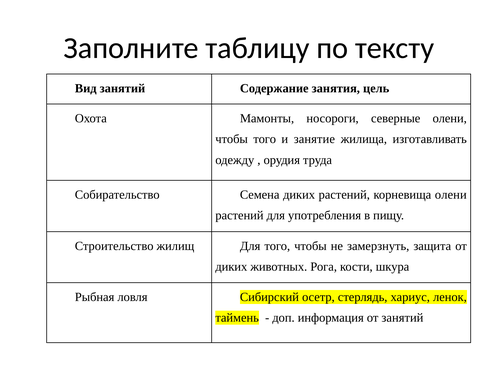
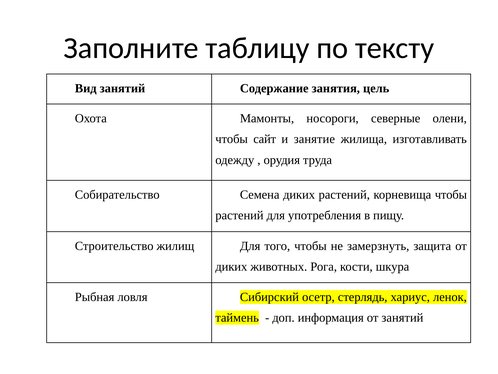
чтобы того: того -> сайт
корневища олени: олени -> чтобы
